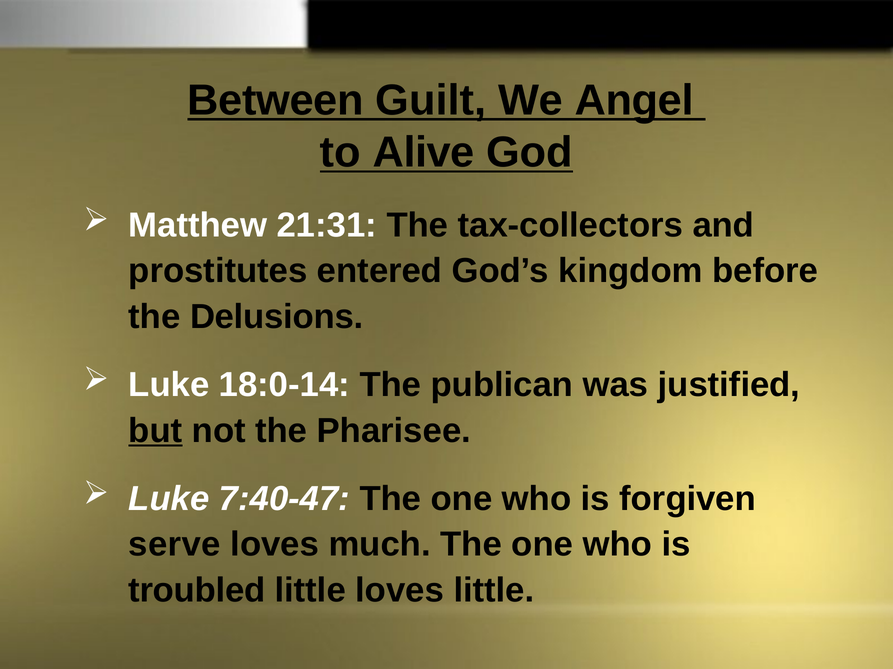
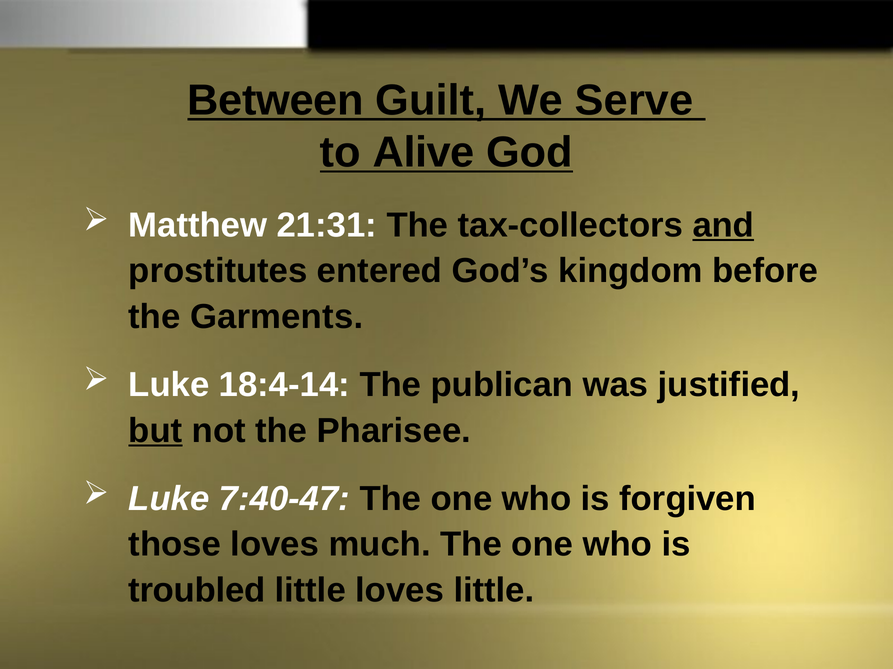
Angel: Angel -> Serve
and underline: none -> present
Delusions: Delusions -> Garments
18:0-14: 18:0-14 -> 18:4-14
serve: serve -> those
